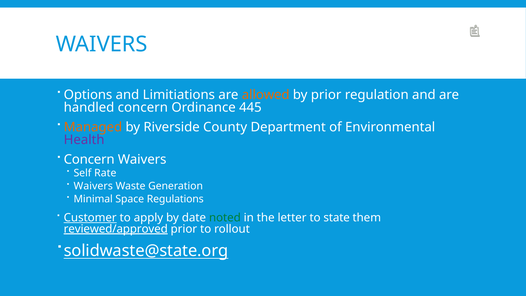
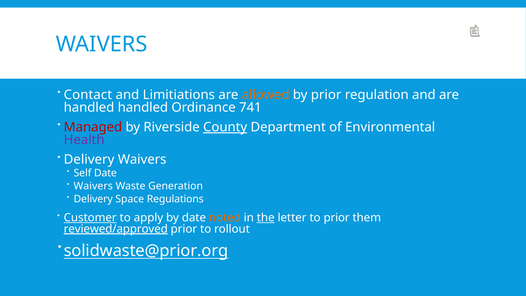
Options: Options -> Contact
handled concern: concern -> handled
445: 445 -> 741
Managed colour: orange -> red
County underline: none -> present
Concern at (89, 160): Concern -> Delivery
Self Rate: Rate -> Date
Minimal at (93, 199): Minimal -> Delivery
noted colour: green -> orange
the underline: none -> present
to state: state -> prior
solidwaste@state.org: solidwaste@state.org -> solidwaste@prior.org
